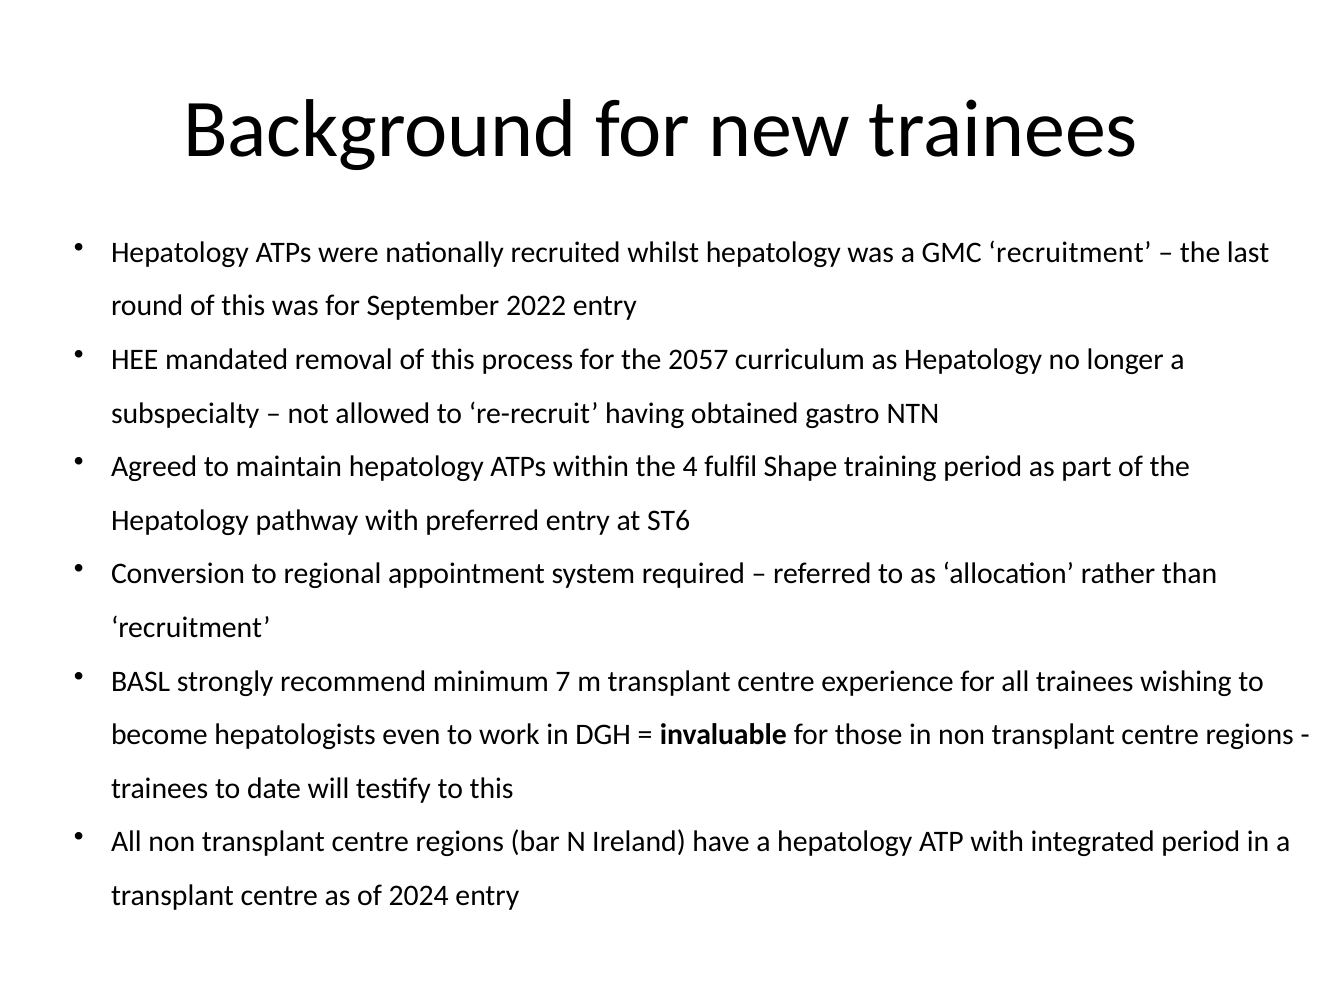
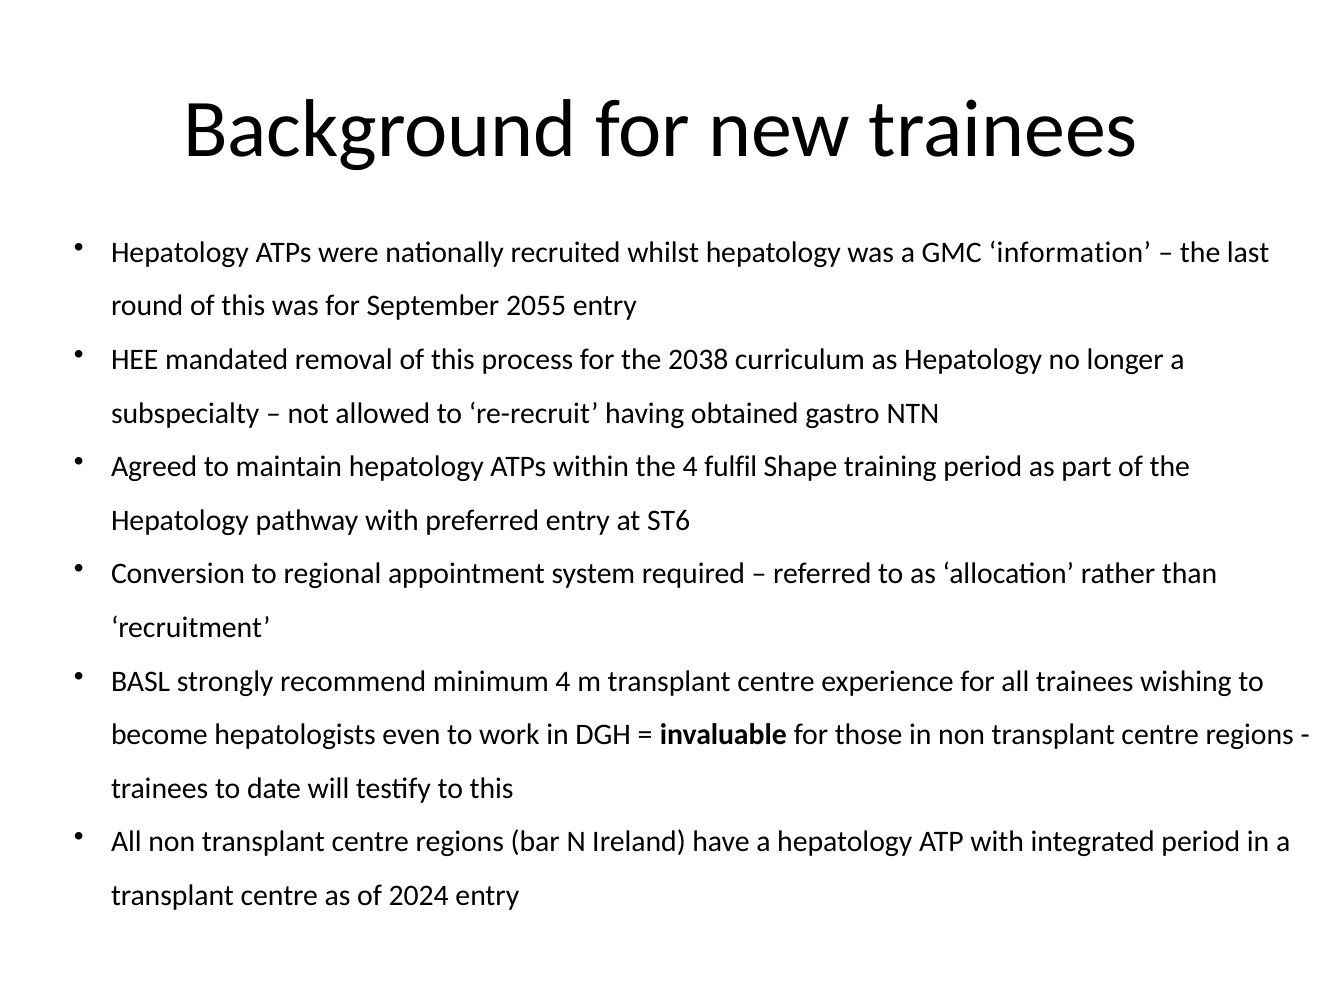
GMC recruitment: recruitment -> information
2022: 2022 -> 2055
2057: 2057 -> 2038
minimum 7: 7 -> 4
